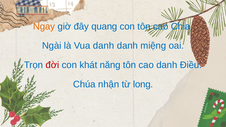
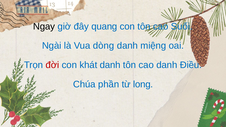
Ngay colour: orange -> black
Chia: Chia -> Suối
Vua danh: danh -> dòng
khát năng: năng -> danh
nhận: nhận -> phần
